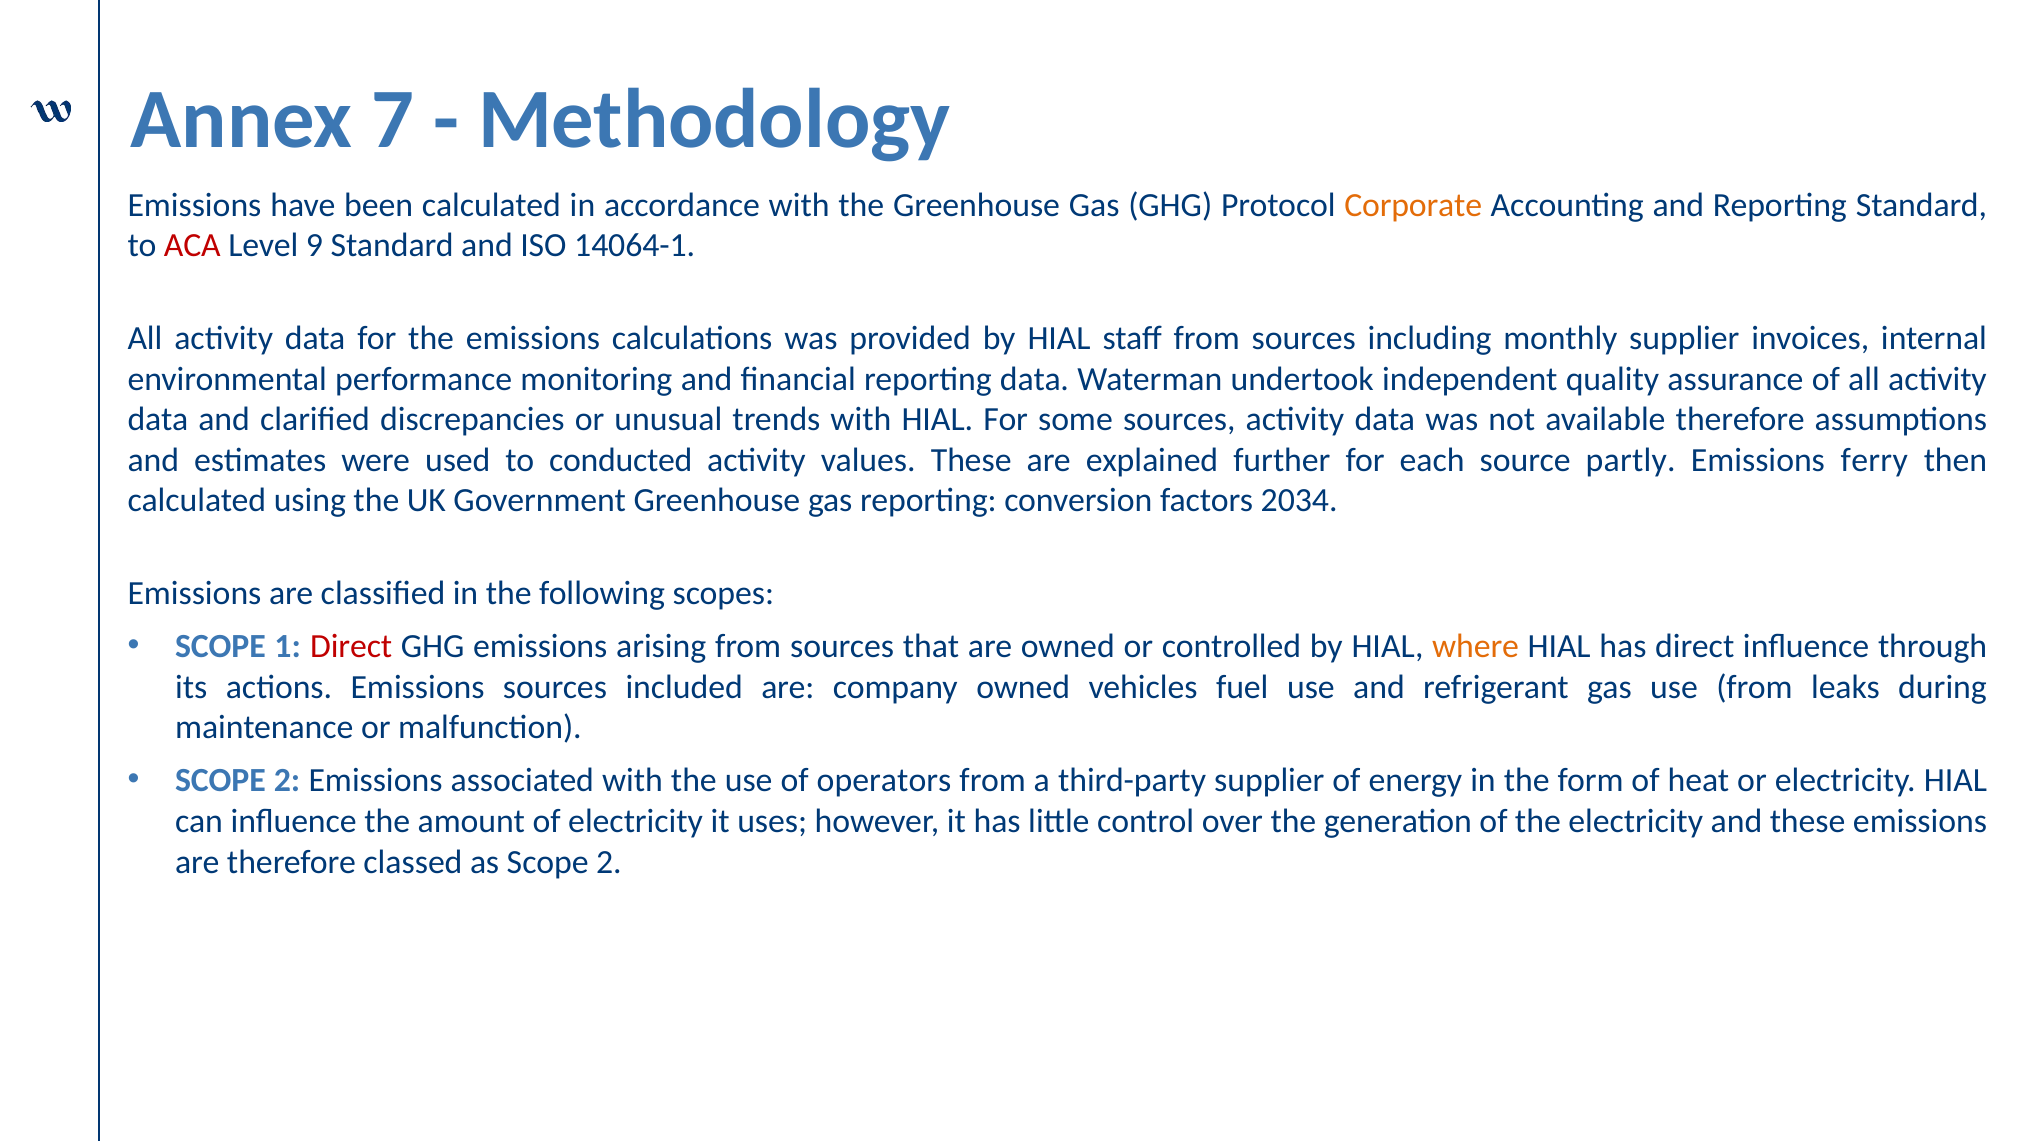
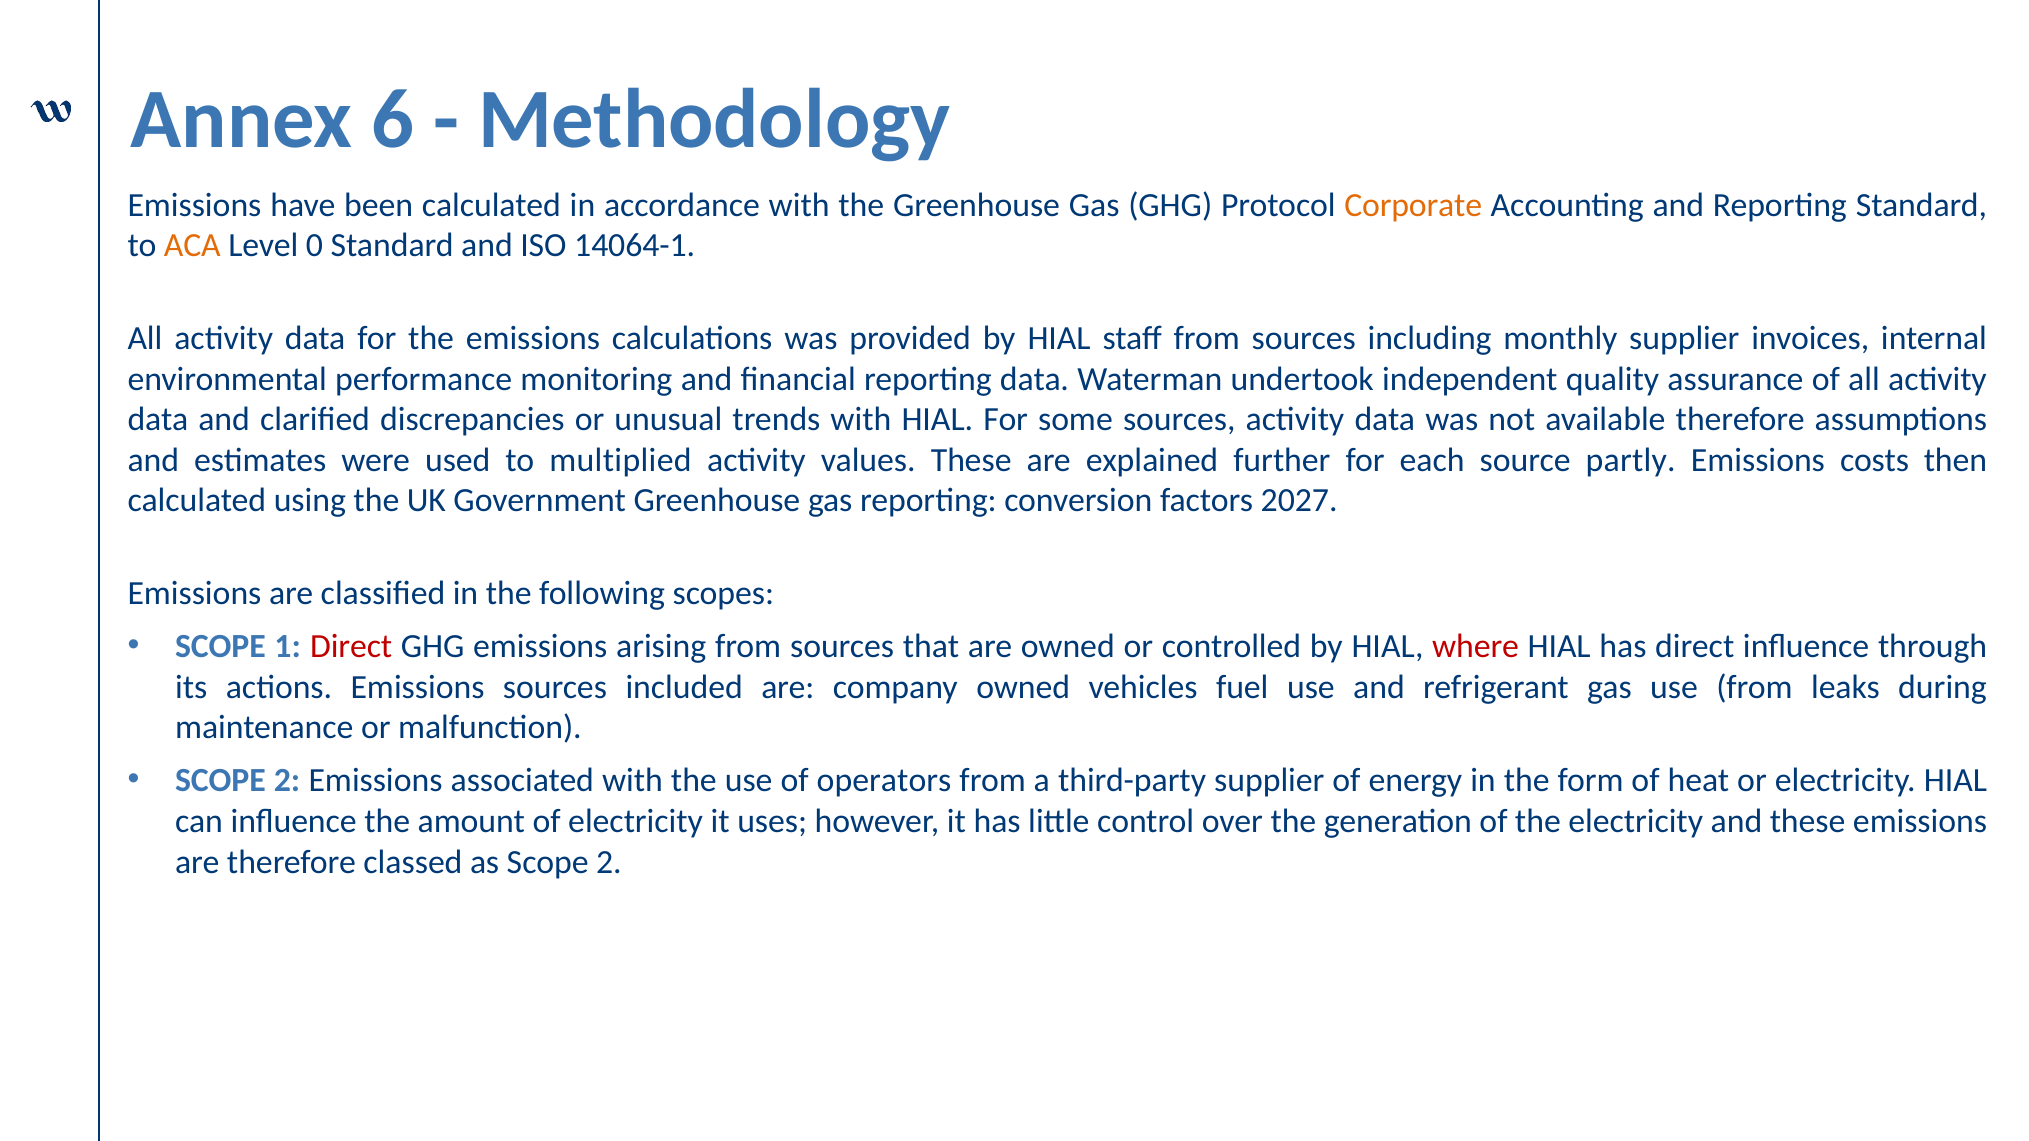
7: 7 -> 6
ACA colour: red -> orange
9: 9 -> 0
conducted: conducted -> multiplied
ferry: ferry -> costs
2034: 2034 -> 2027
where colour: orange -> red
